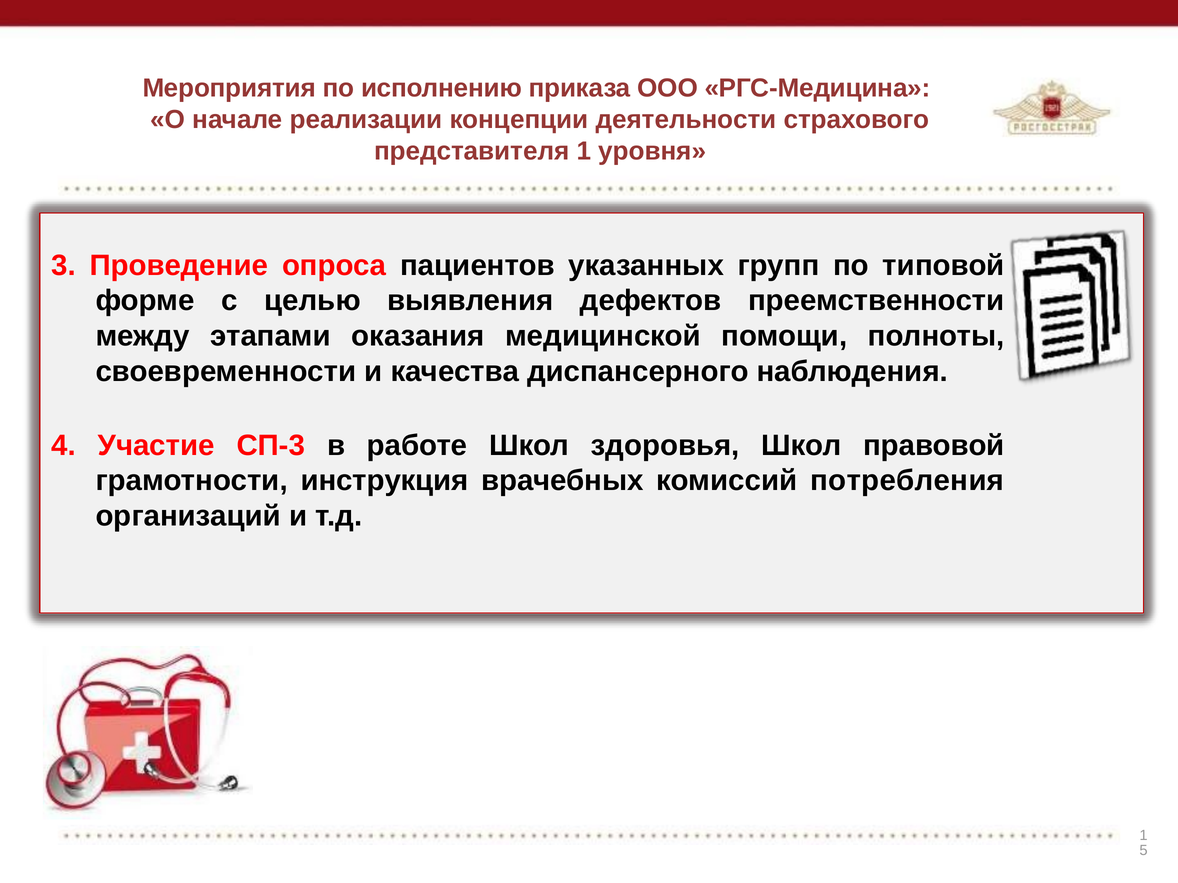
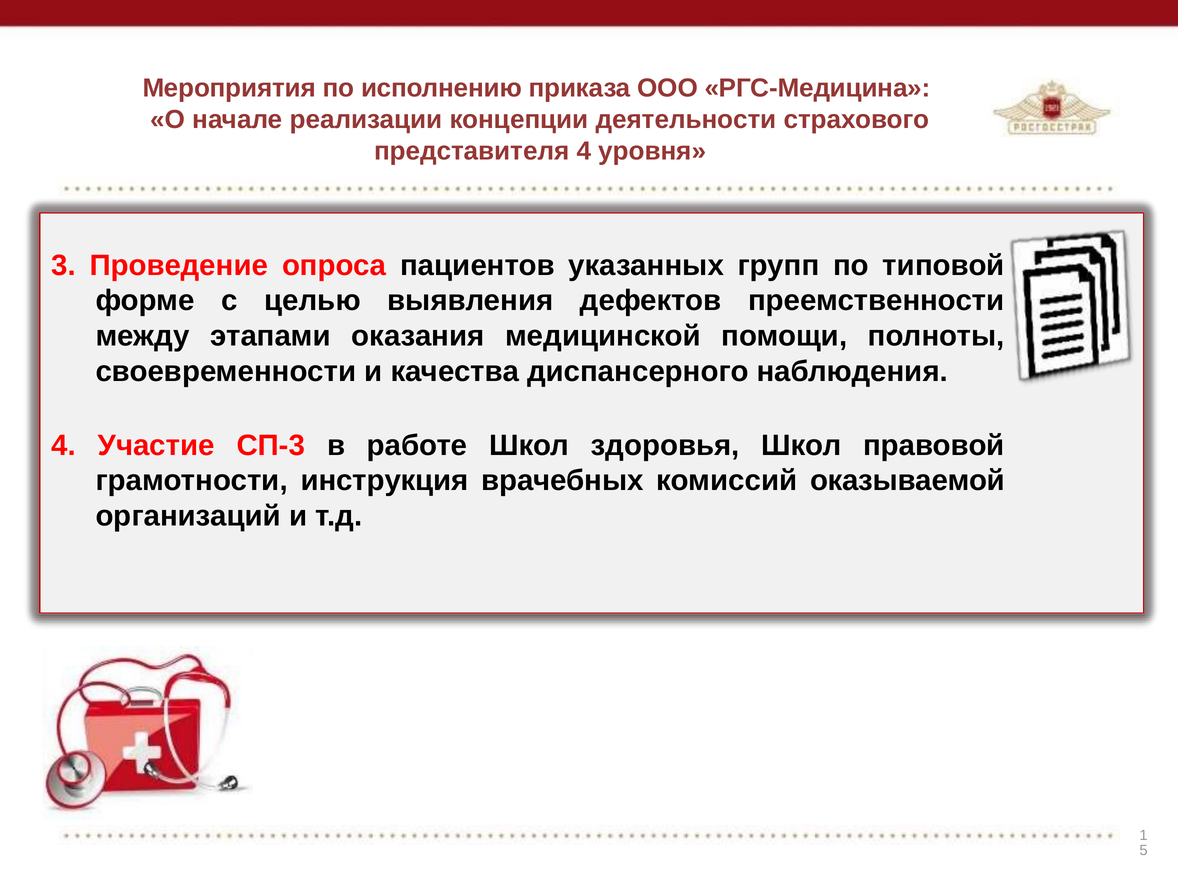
представителя 1: 1 -> 4
потребления: потребления -> оказываемой
